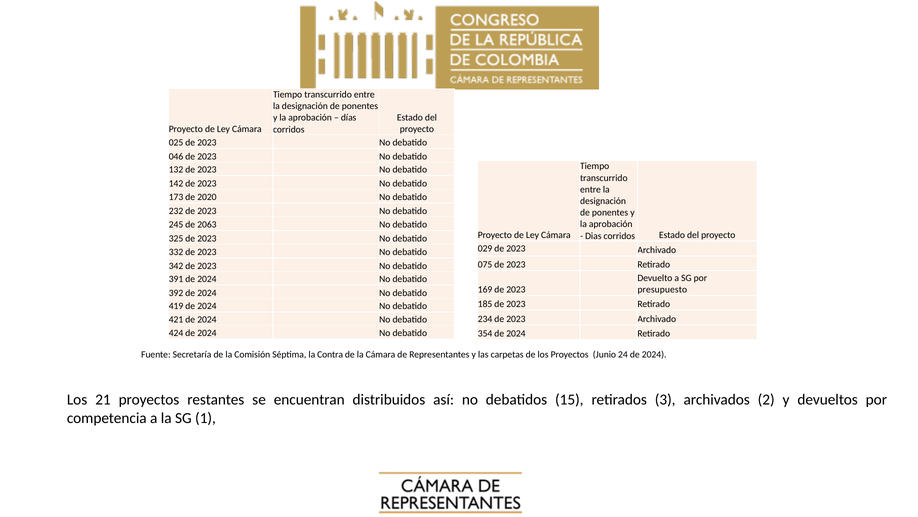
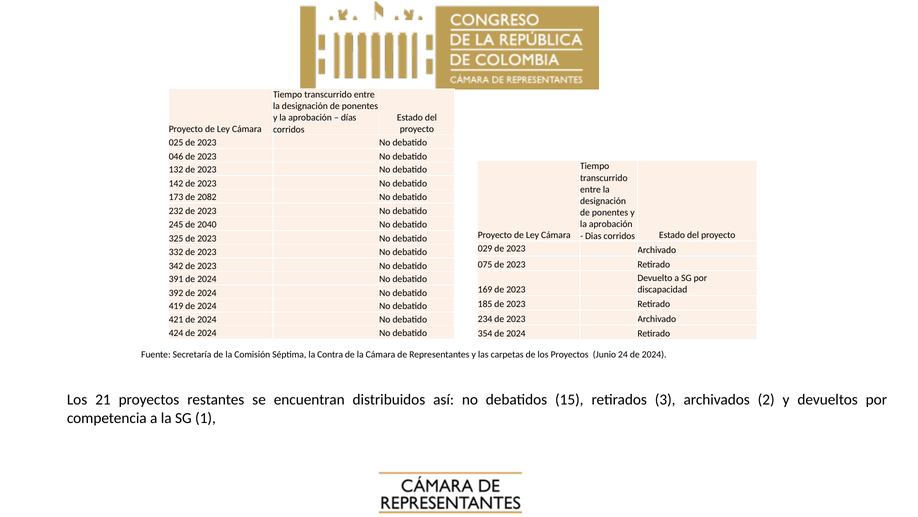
2020: 2020 -> 2082
2063: 2063 -> 2040
presupuesto: presupuesto -> discapacidad
